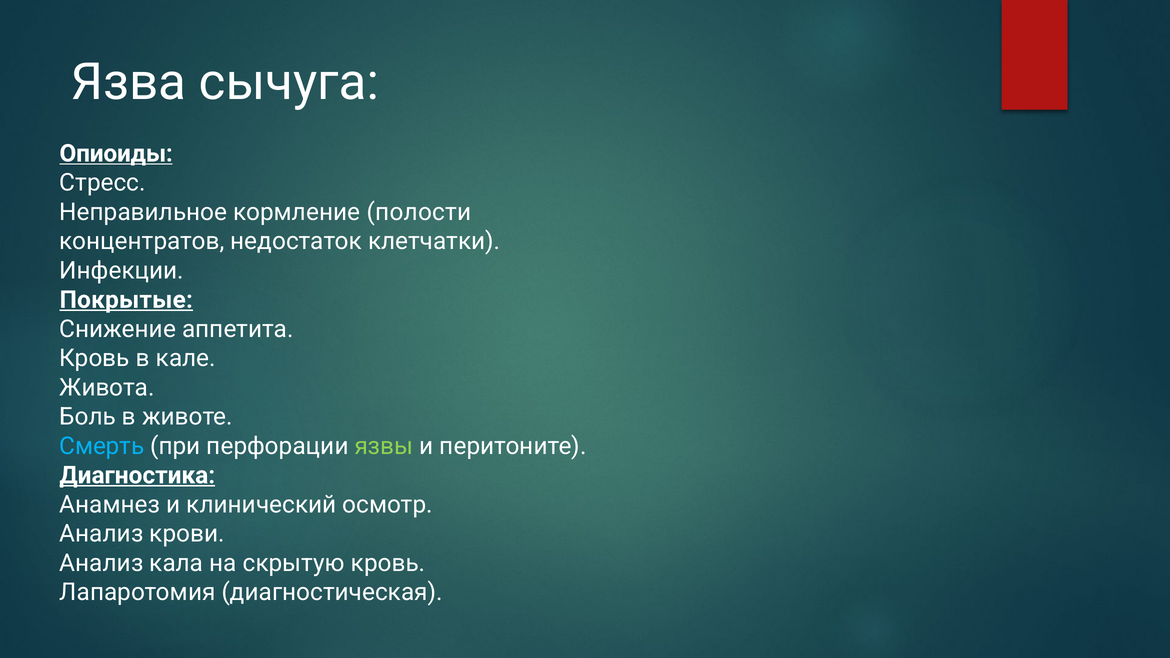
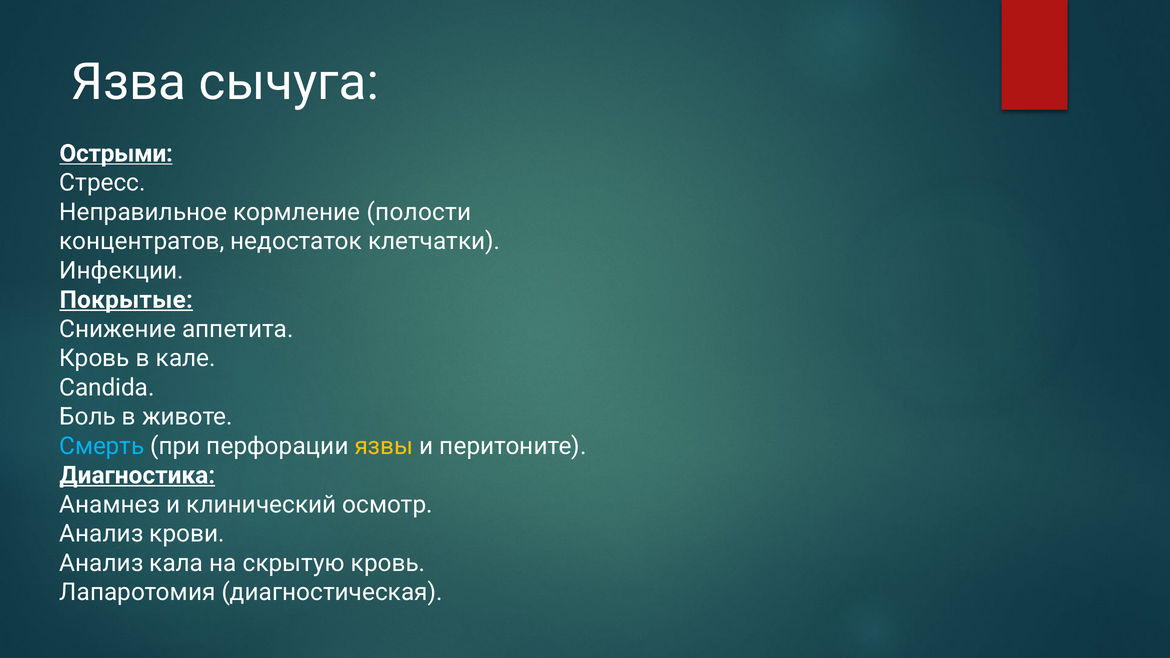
Опиоиды: Опиоиды -> Острыми
Живота: Живота -> Candida
язвы colour: light green -> yellow
